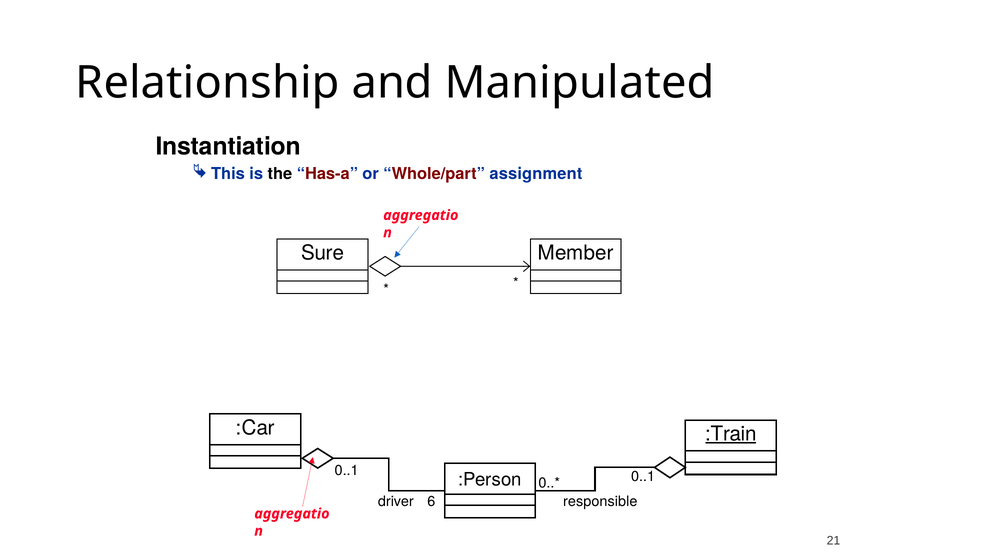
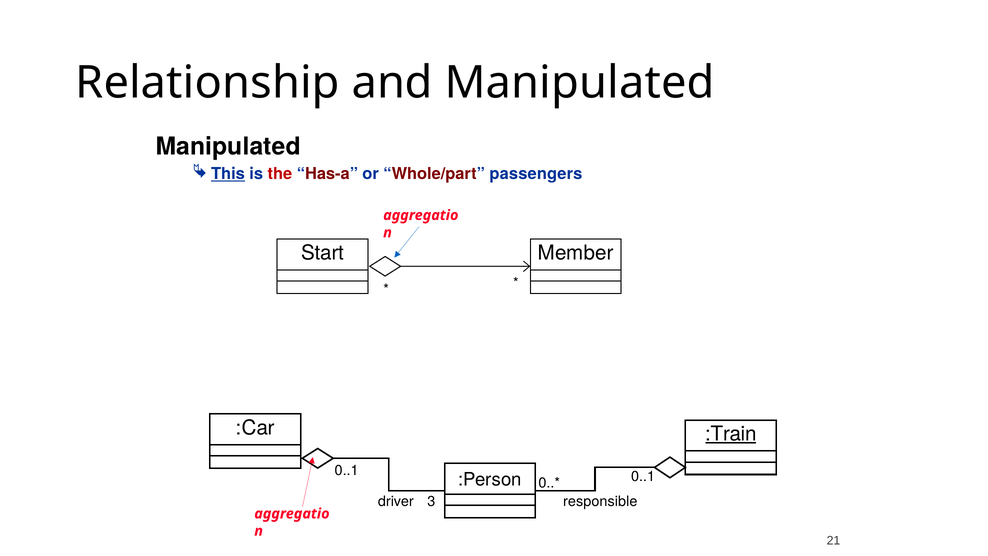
Instantiation at (228, 146): Instantiation -> Manipulated
This underline: none -> present
the colour: black -> red
assignment: assignment -> passengers
Sure: Sure -> Start
6: 6 -> 3
